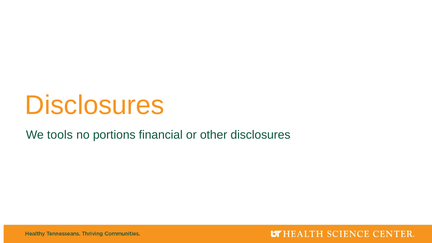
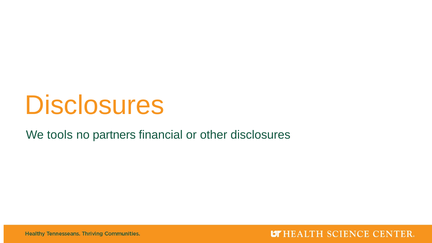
portions: portions -> partners
